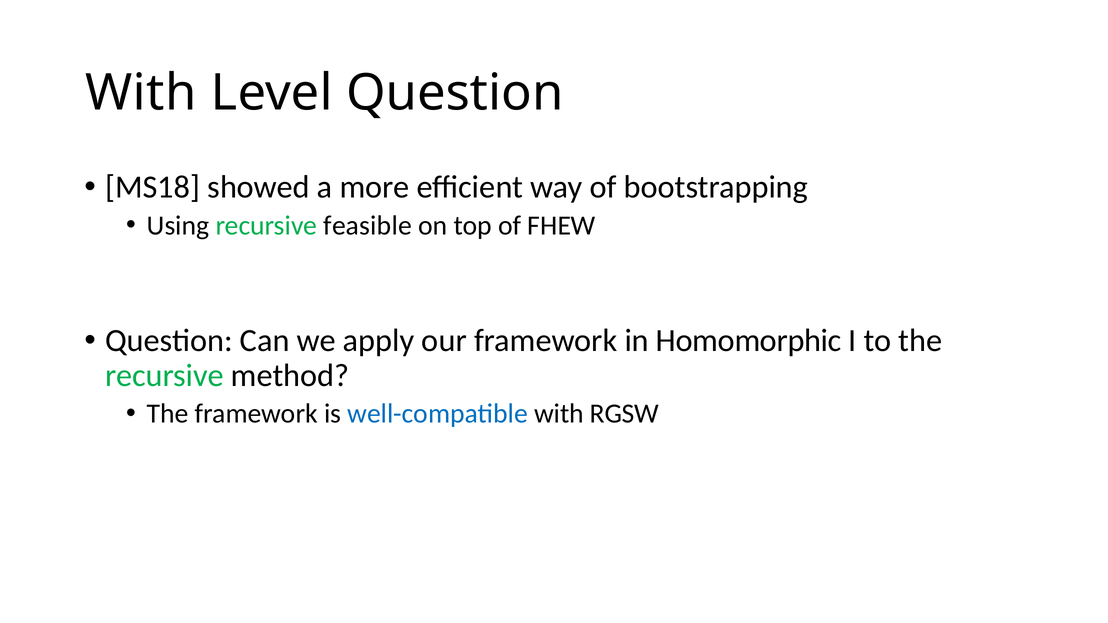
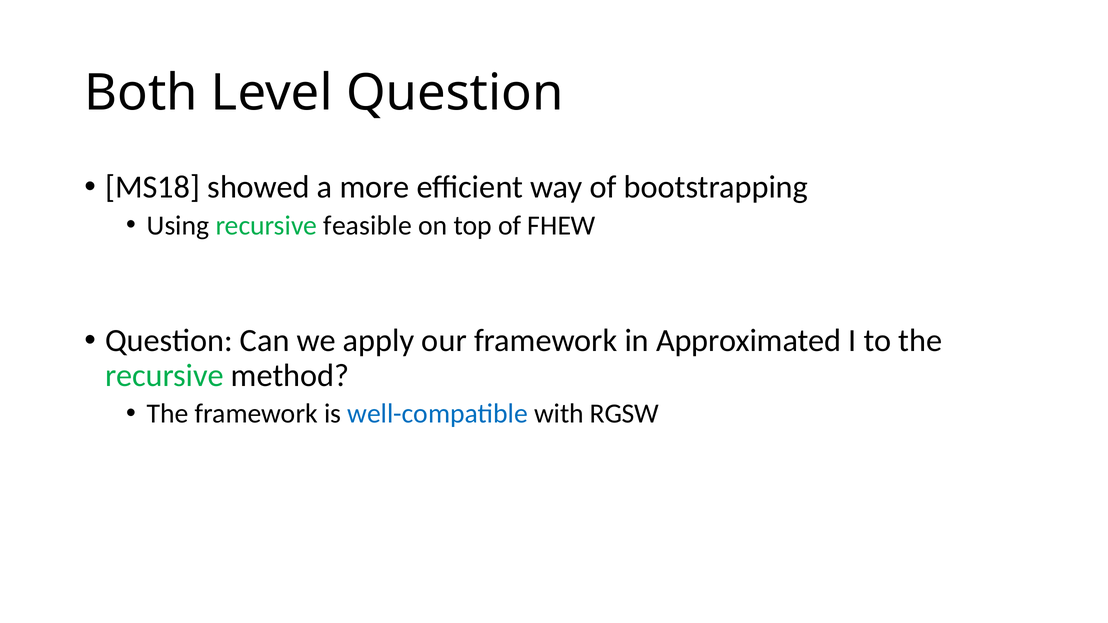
With at (141, 93): With -> Both
Homomorphic: Homomorphic -> Approximated
